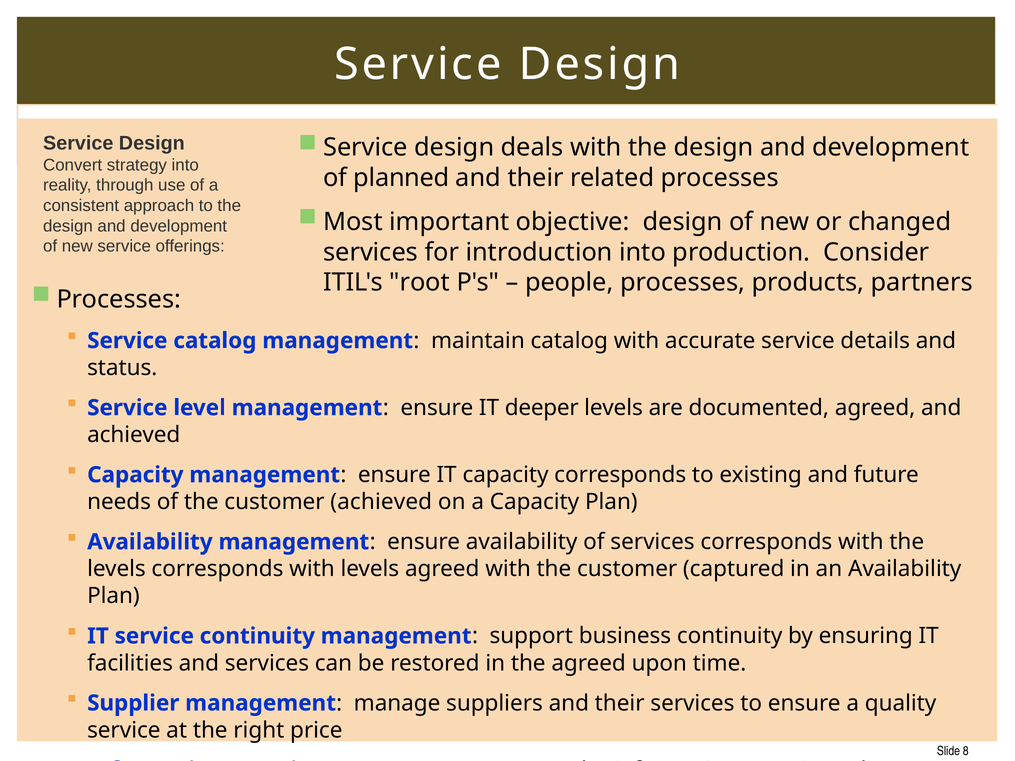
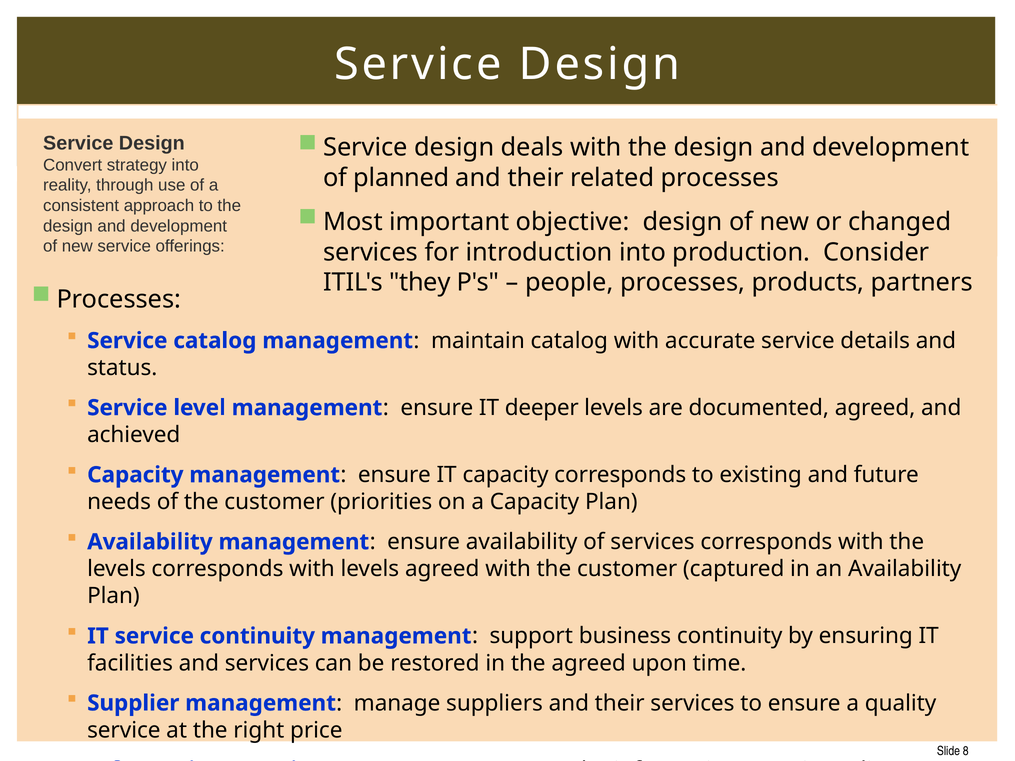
root: root -> they
customer achieved: achieved -> priorities
